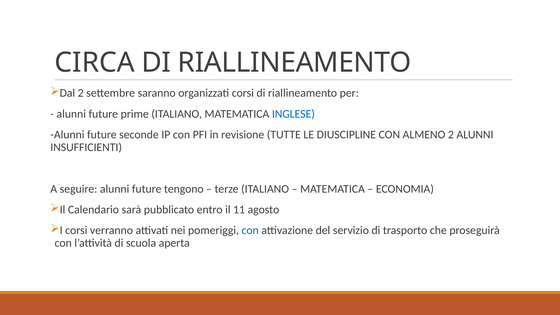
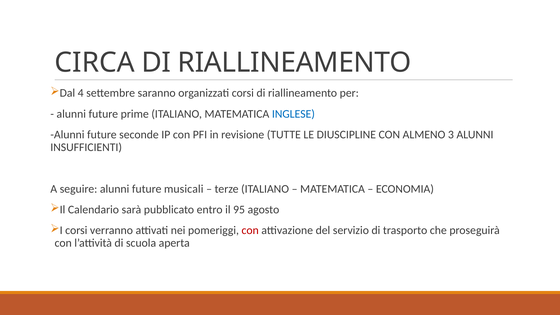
Dal 2: 2 -> 4
ALMENO 2: 2 -> 3
tengono: tengono -> musicali
11: 11 -> 95
con at (250, 230) colour: blue -> red
